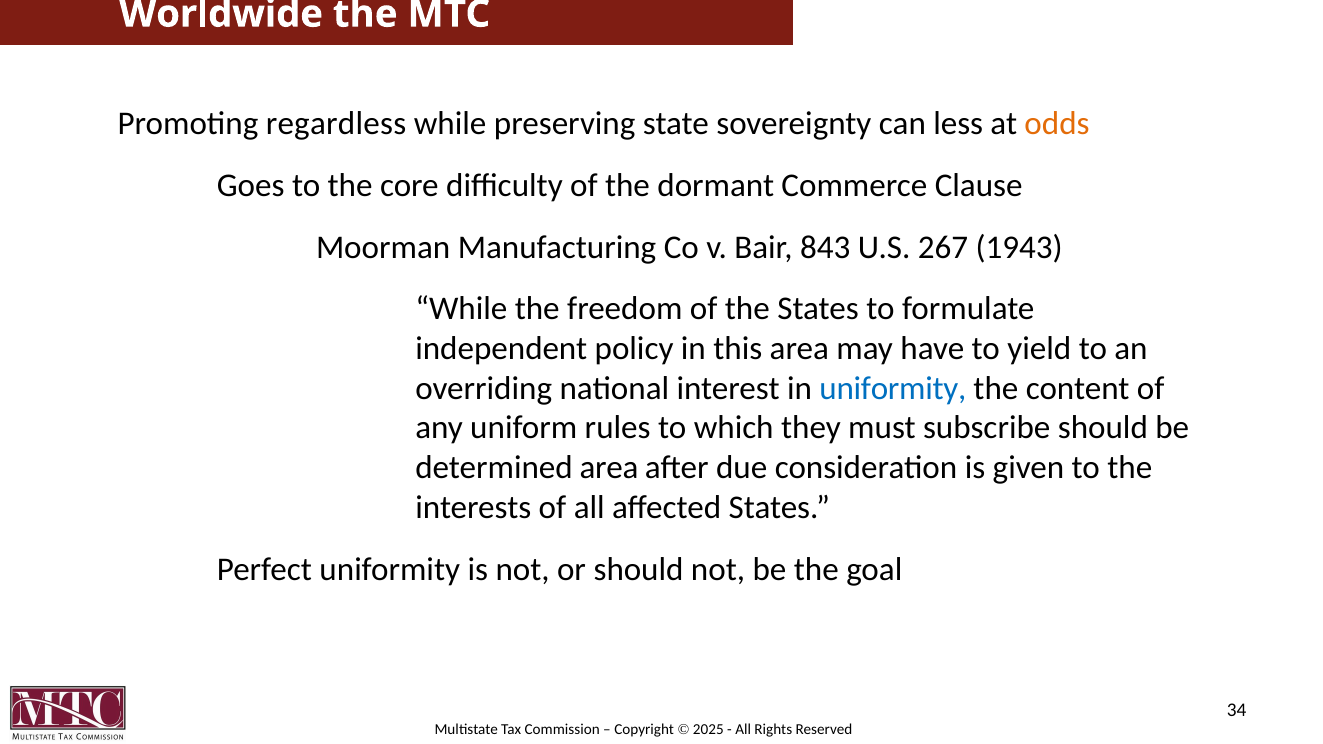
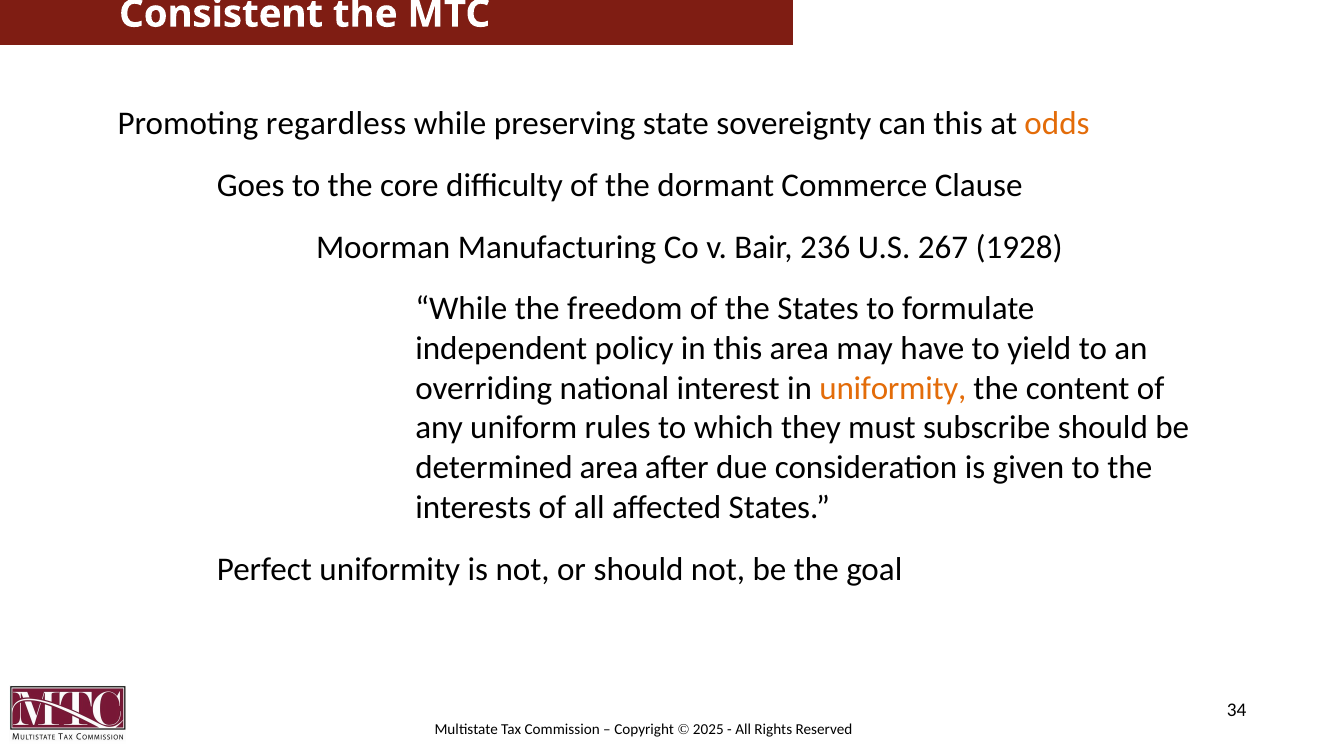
Worldwide: Worldwide -> Consistent
can less: less -> this
843: 843 -> 236
1943: 1943 -> 1928
uniformity at (893, 388) colour: blue -> orange
